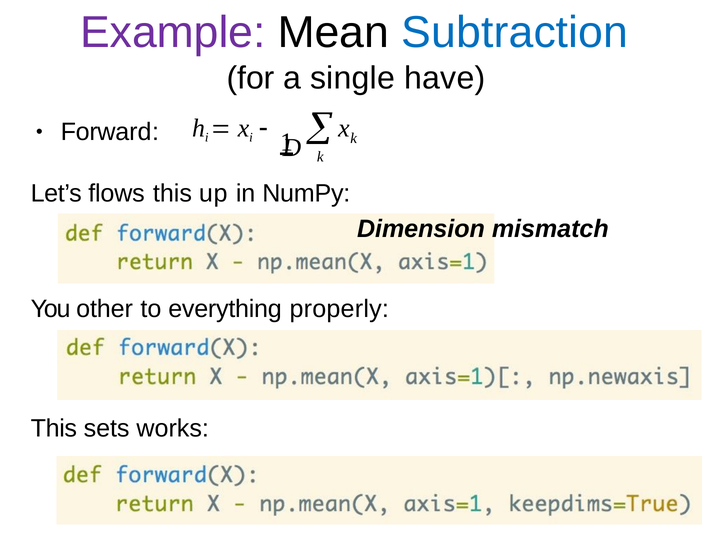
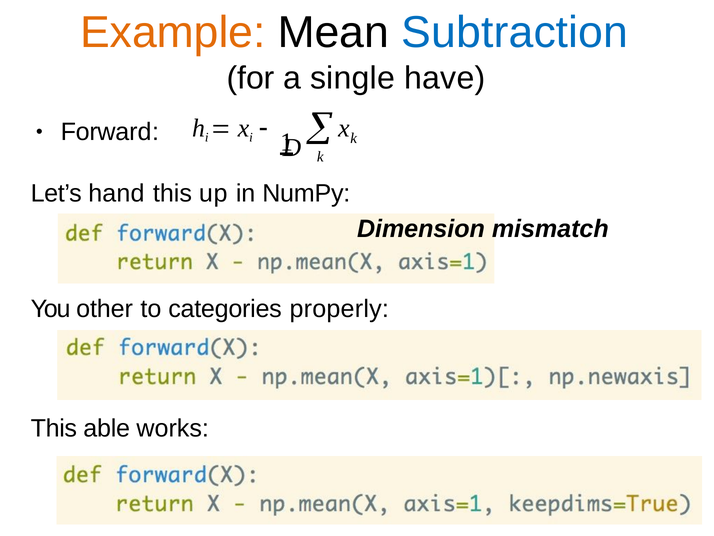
Example colour: purple -> orange
flows: flows -> hand
everything: everything -> categories
sets: sets -> able
